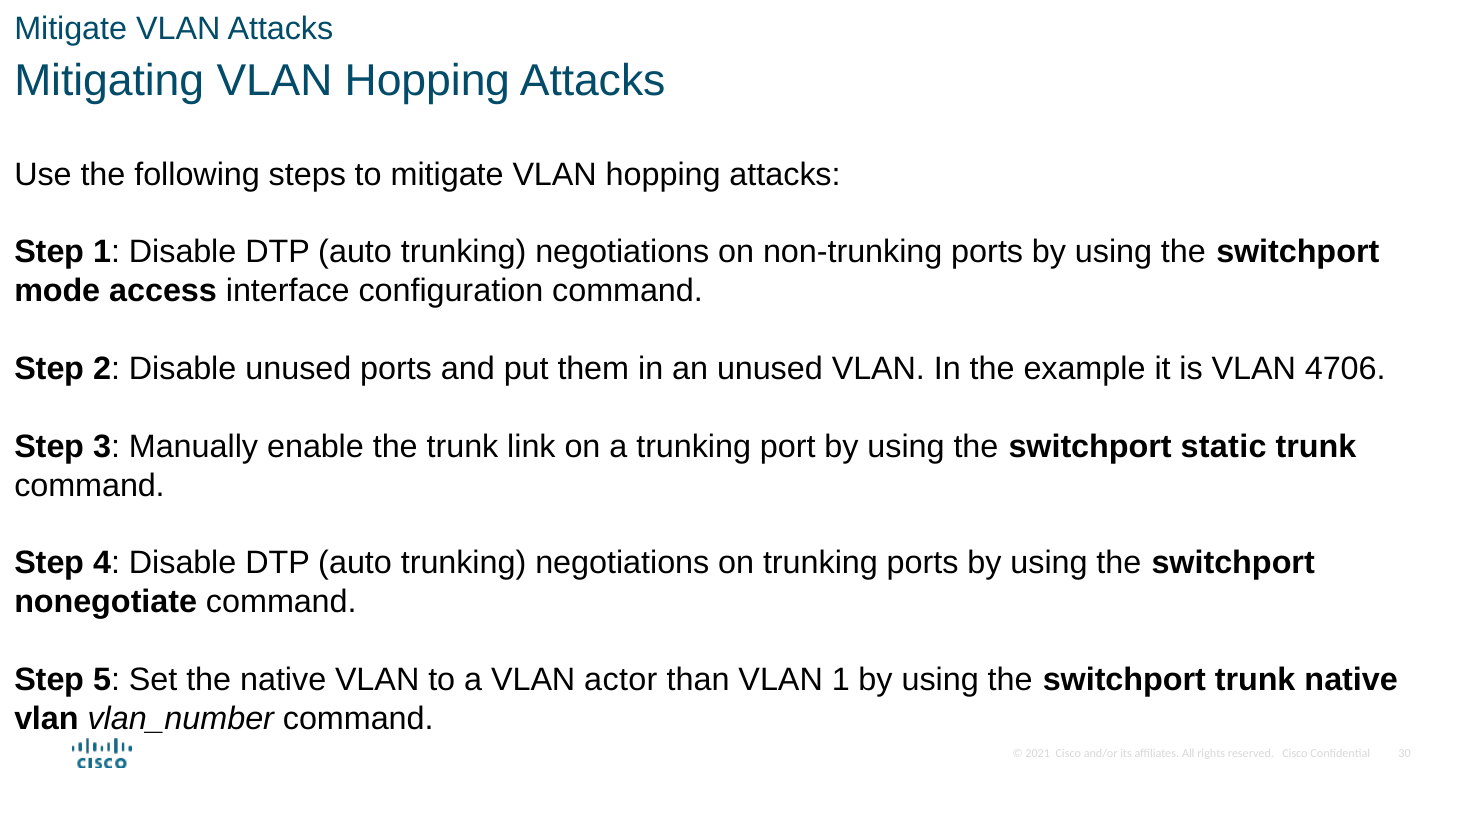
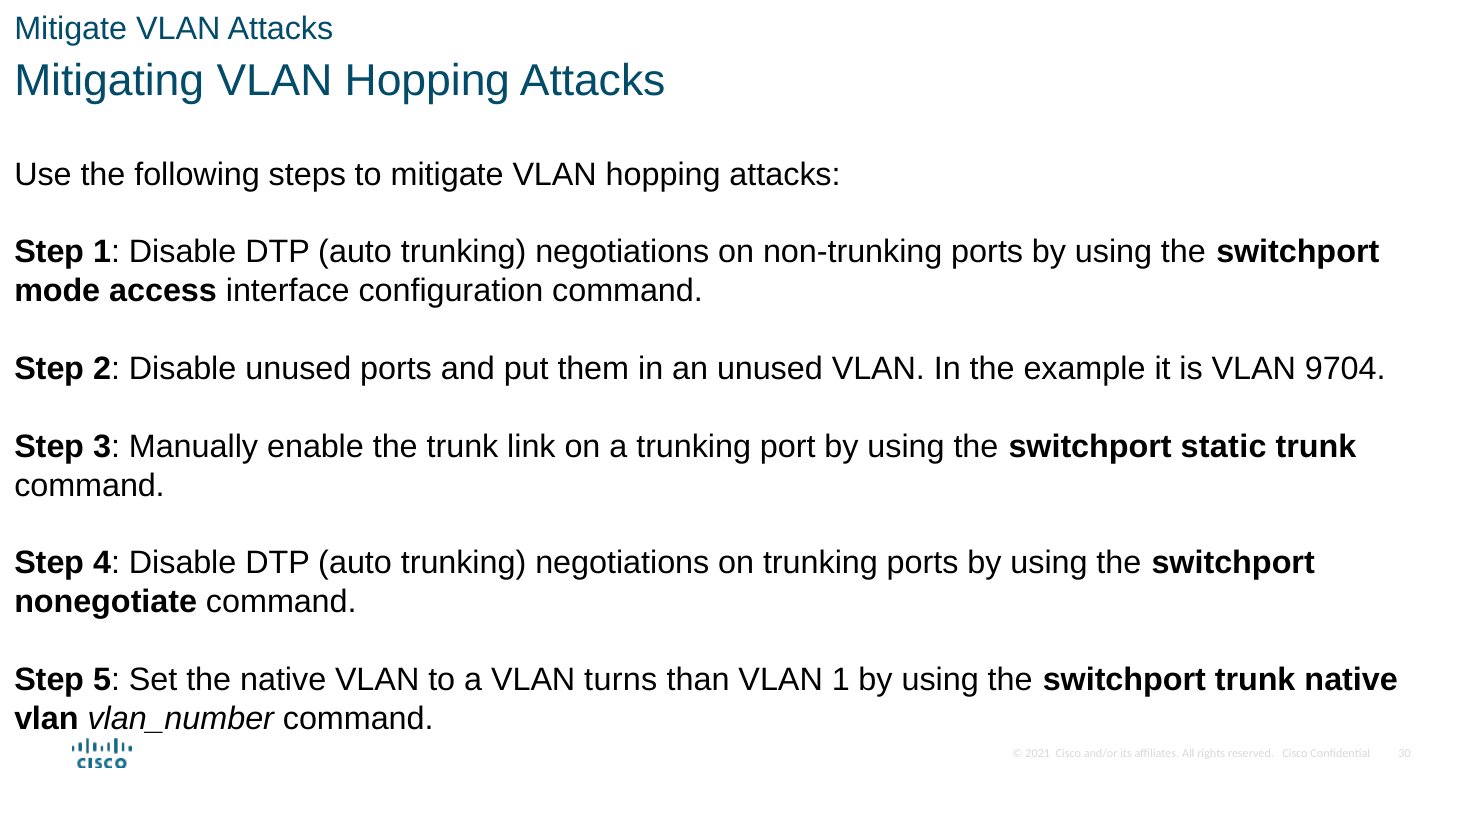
4706: 4706 -> 9704
actor: actor -> turns
